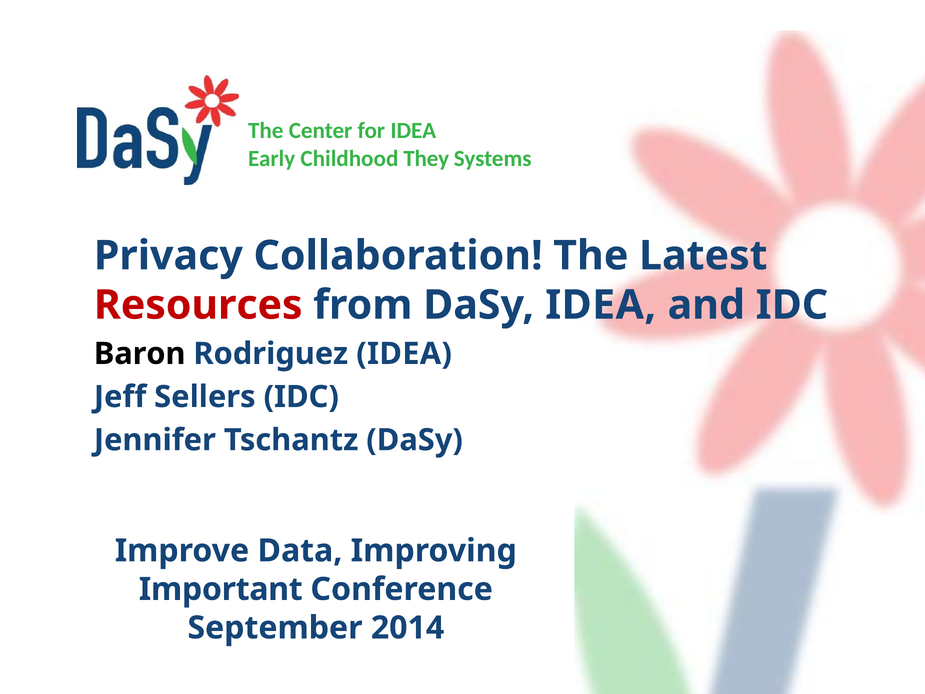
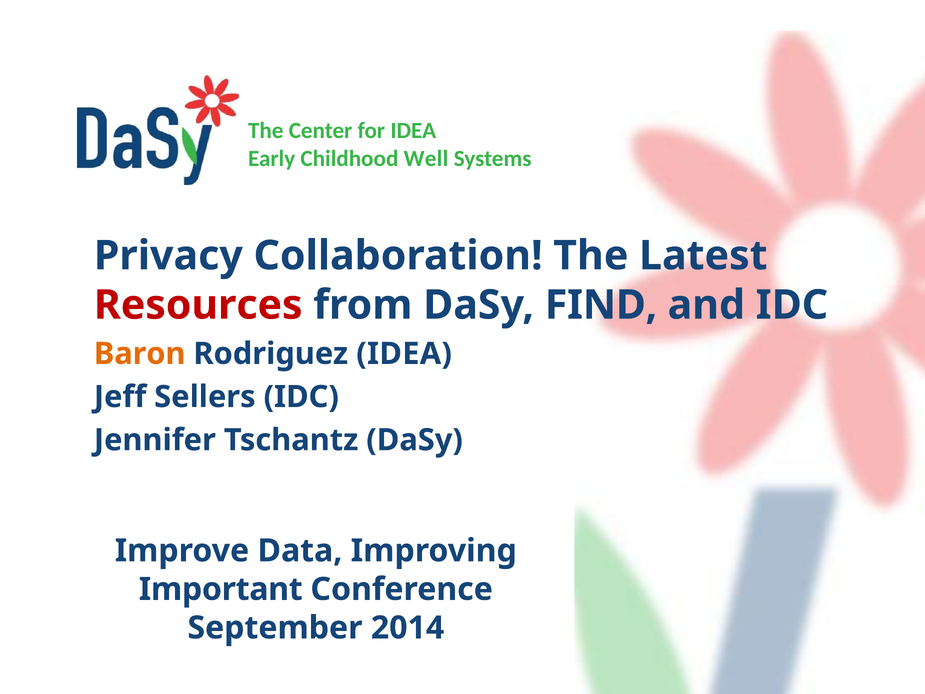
They: They -> Well
DaSy IDEA: IDEA -> FIND
Baron colour: black -> orange
